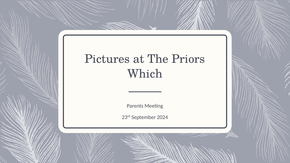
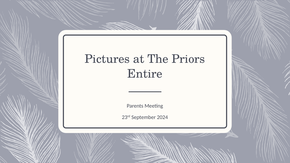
Which: Which -> Entire
